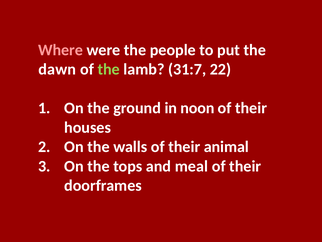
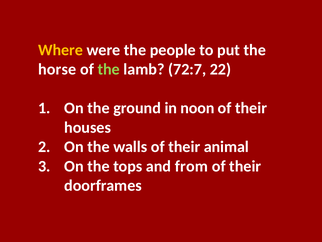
Where colour: pink -> yellow
dawn: dawn -> horse
31:7: 31:7 -> 72:7
meal: meal -> from
